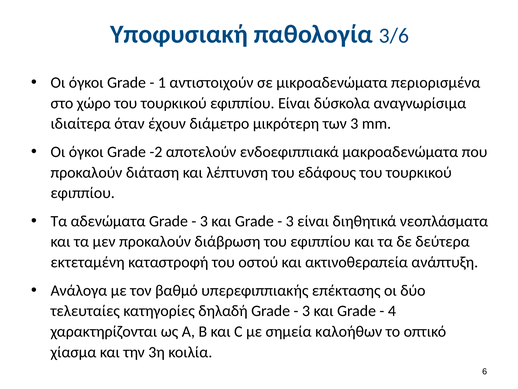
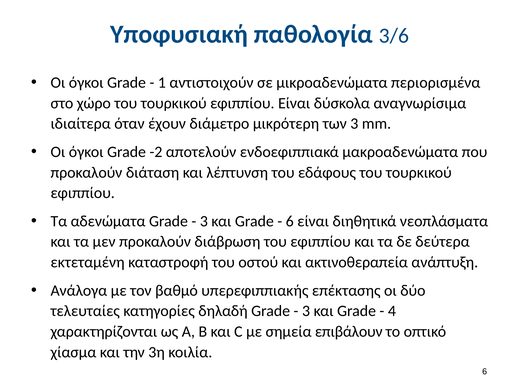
3 at (290, 221): 3 -> 6
καλοήθων: καλοήθων -> επιβάλουν
